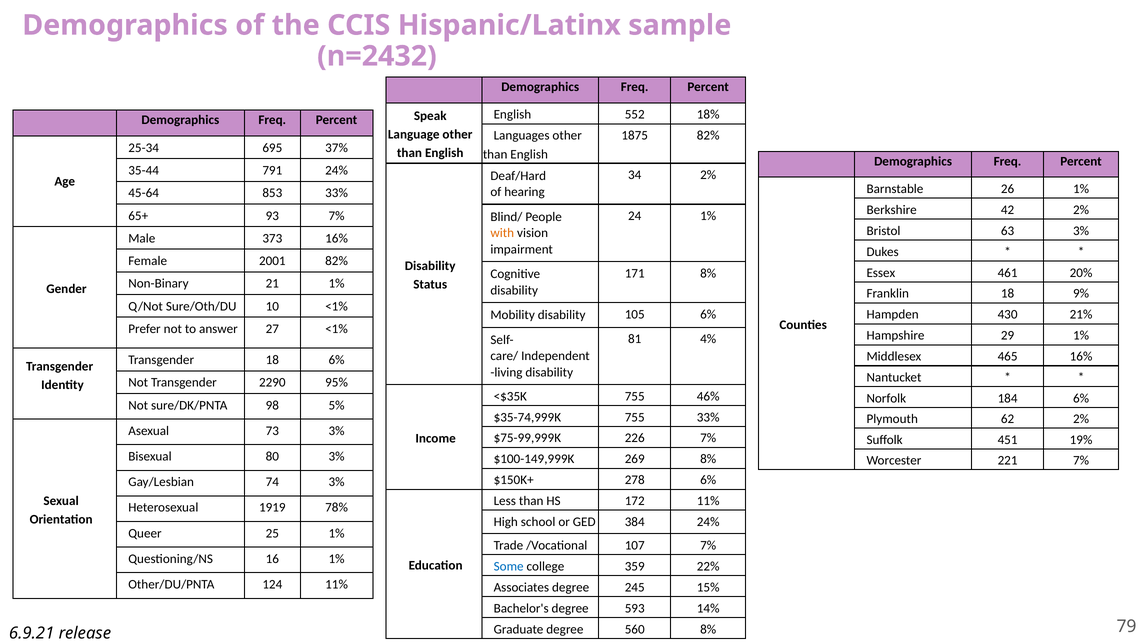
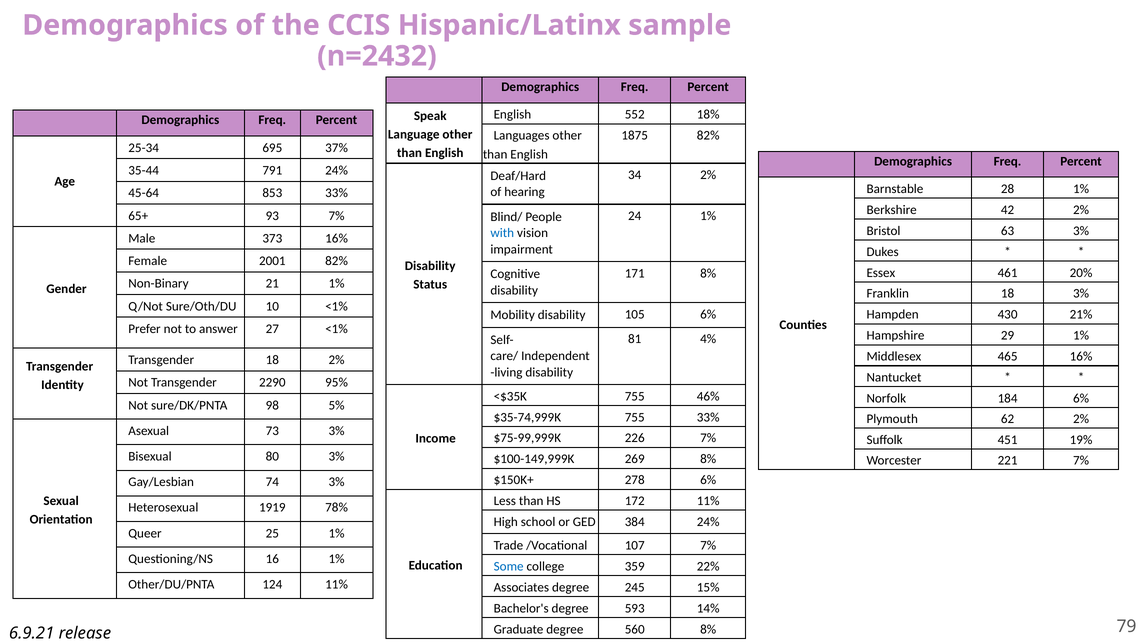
26: 26 -> 28
with colour: orange -> blue
18 9%: 9% -> 3%
18 6%: 6% -> 2%
